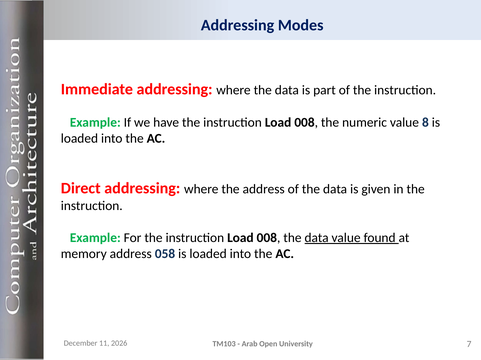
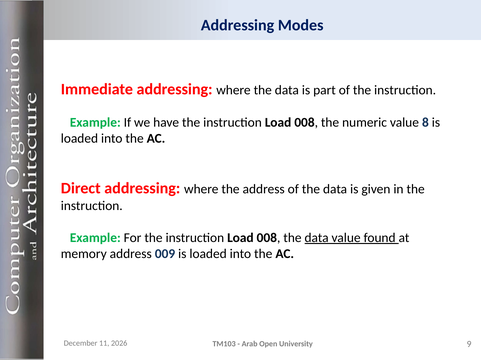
058: 058 -> 009
7: 7 -> 9
